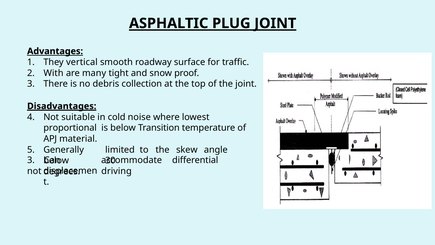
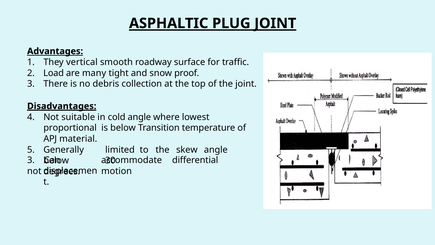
With: With -> Load
cold noise: noise -> angle
driving: driving -> motion
